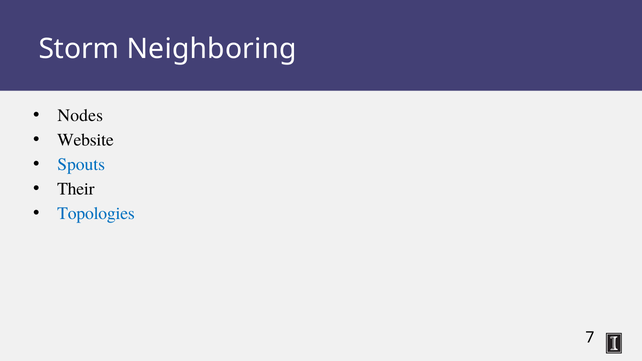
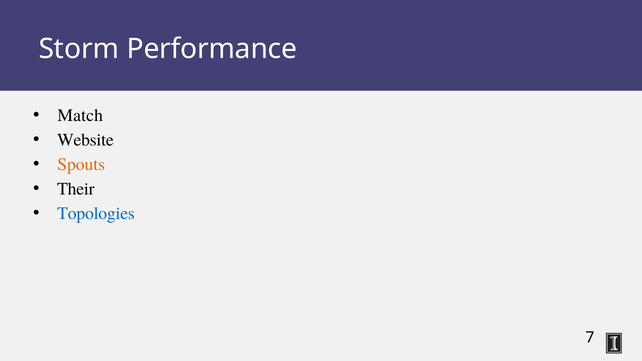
Neighboring: Neighboring -> Performance
Nodes: Nodes -> Match
Spouts colour: blue -> orange
